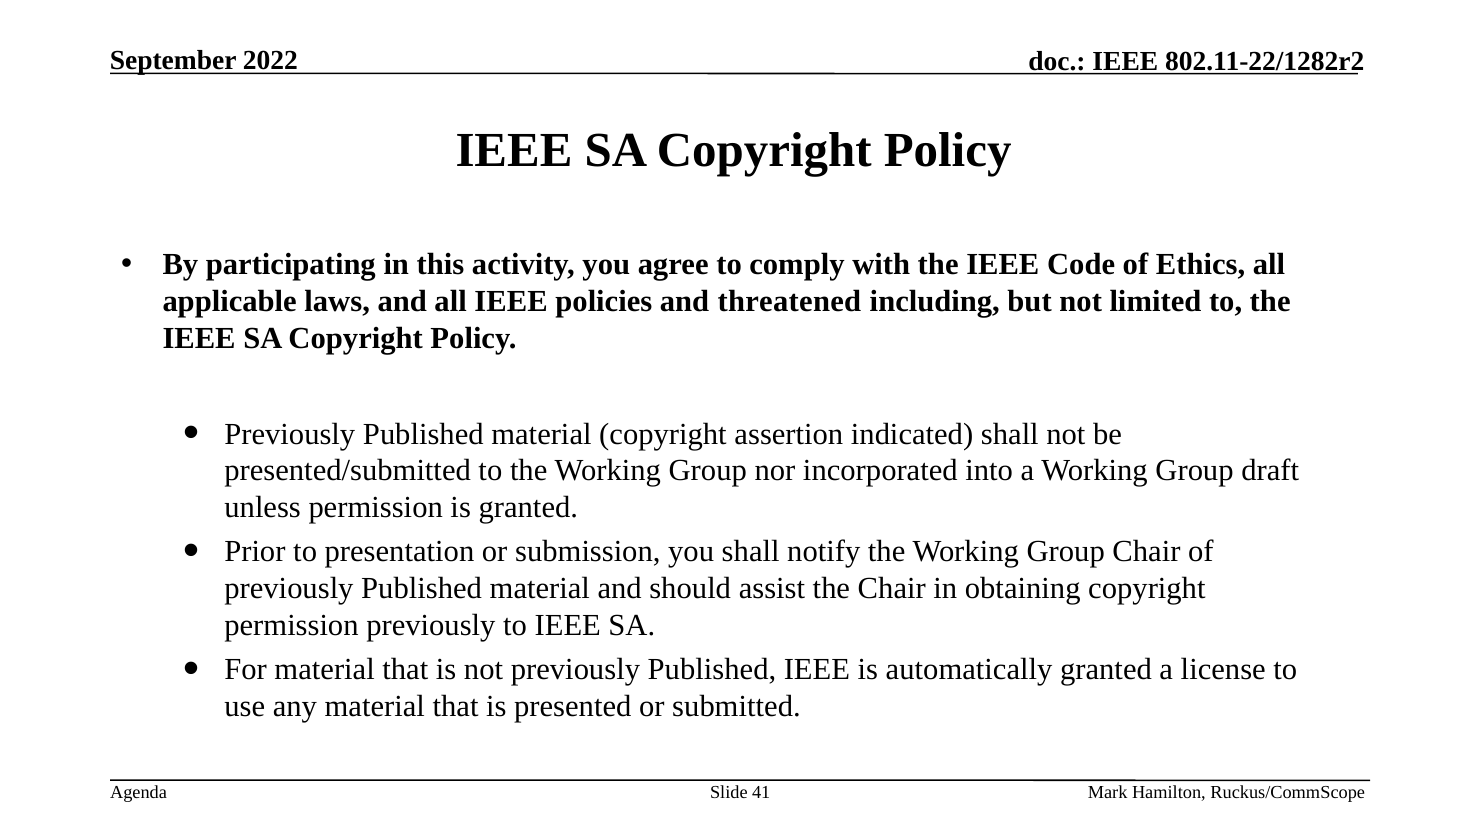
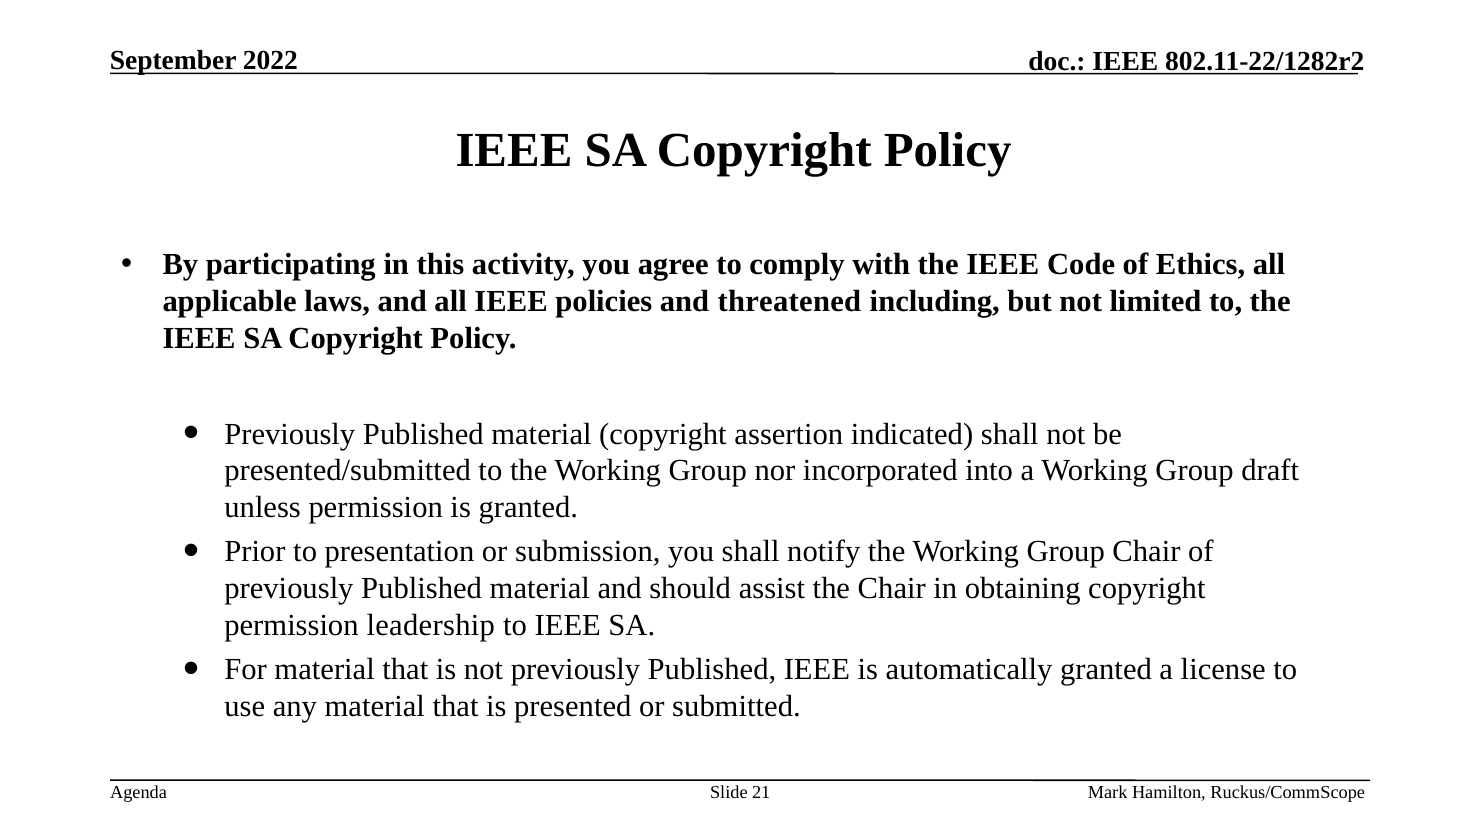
permission previously: previously -> leadership
41: 41 -> 21
